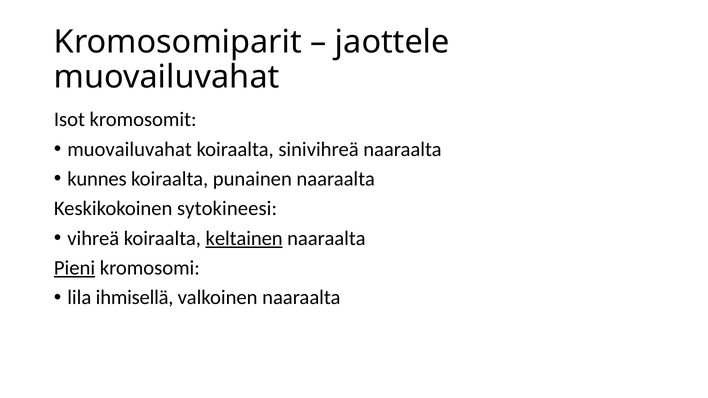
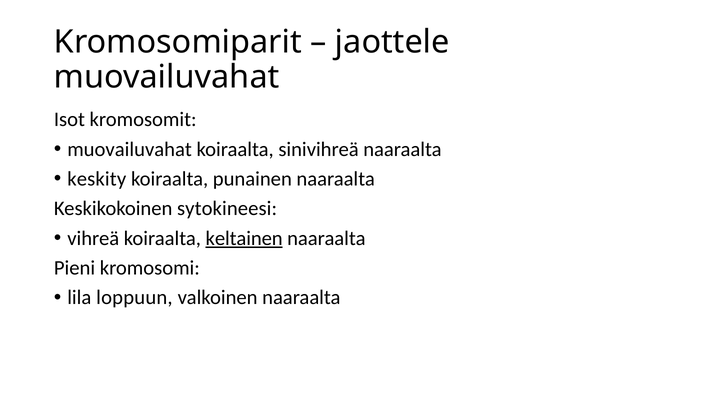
kunnes: kunnes -> keskity
Pieni underline: present -> none
ihmisellä: ihmisellä -> loppuun
